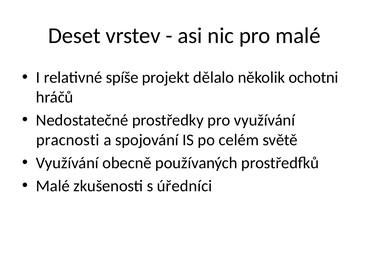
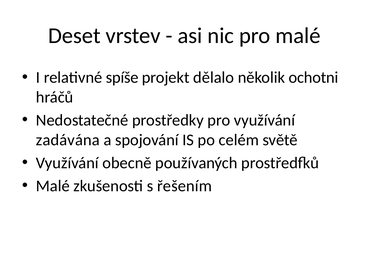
pracnosti: pracnosti -> zadávána
úředníci: úředníci -> řešením
